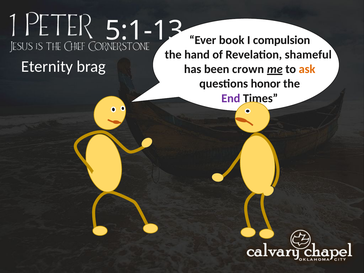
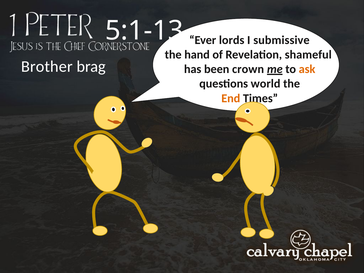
book: book -> lords
compulsion: compulsion -> submissive
Eternity: Eternity -> Brother
honor: honor -> world
End colour: purple -> orange
